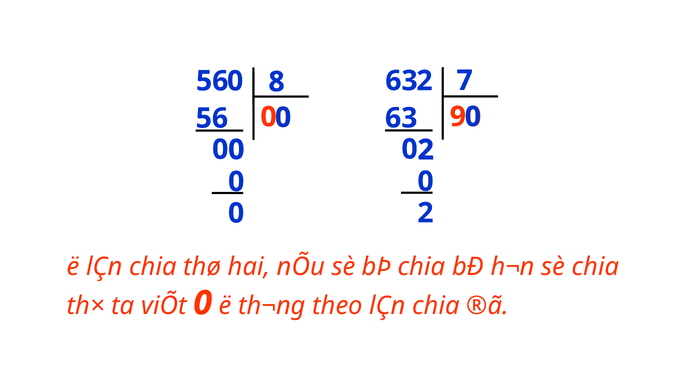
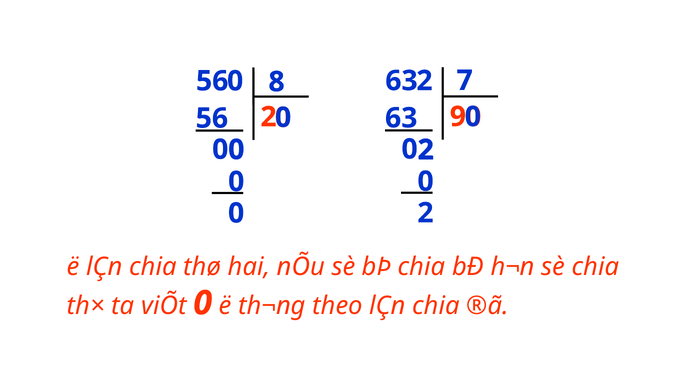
0 at (269, 117): 0 -> 2
